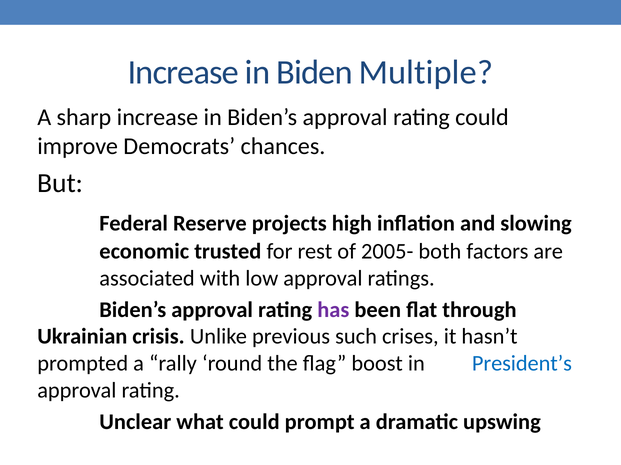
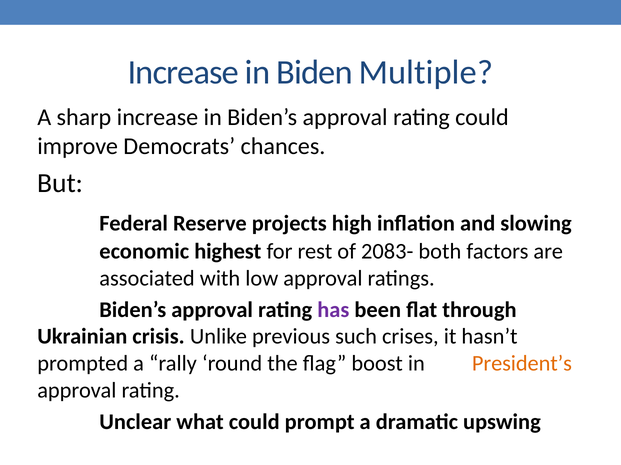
trusted: trusted -> highest
2005-: 2005- -> 2083-
President’s colour: blue -> orange
